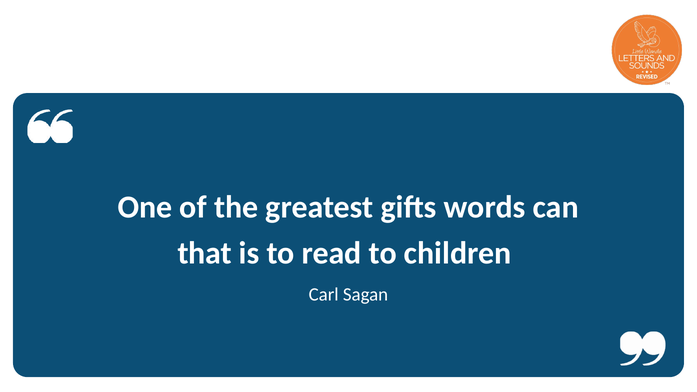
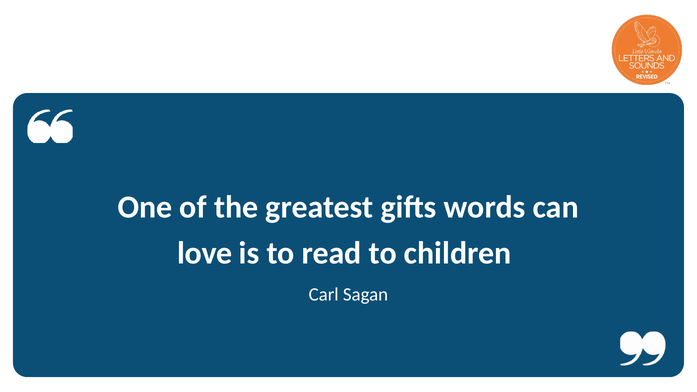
that: that -> love
